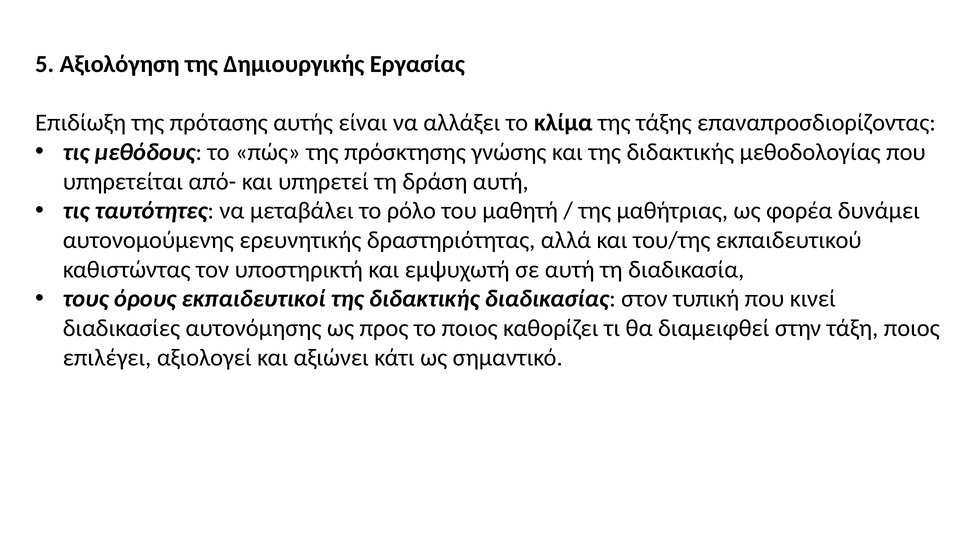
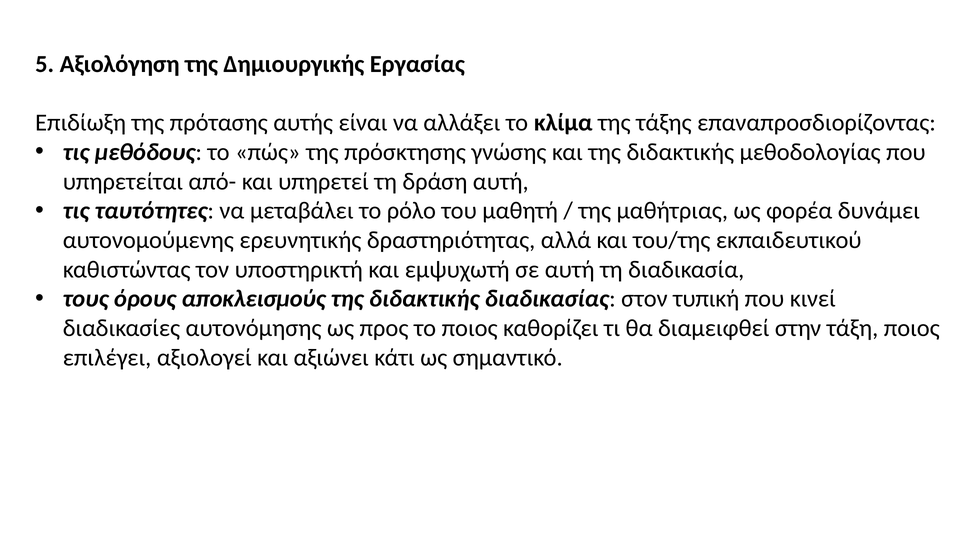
εκπαιδευτικοί: εκπαιδευτικοί -> αποκλεισμούς
